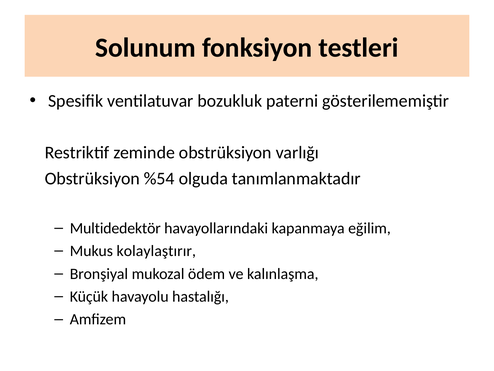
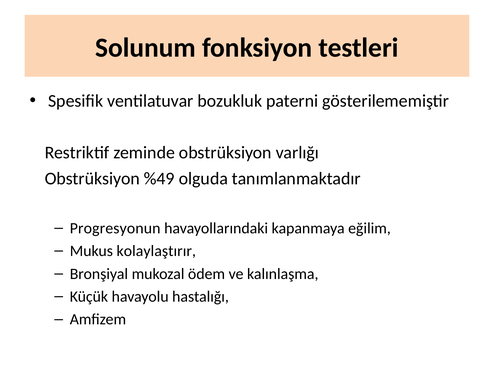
%54: %54 -> %49
Multidedektör: Multidedektör -> Progresyonun
